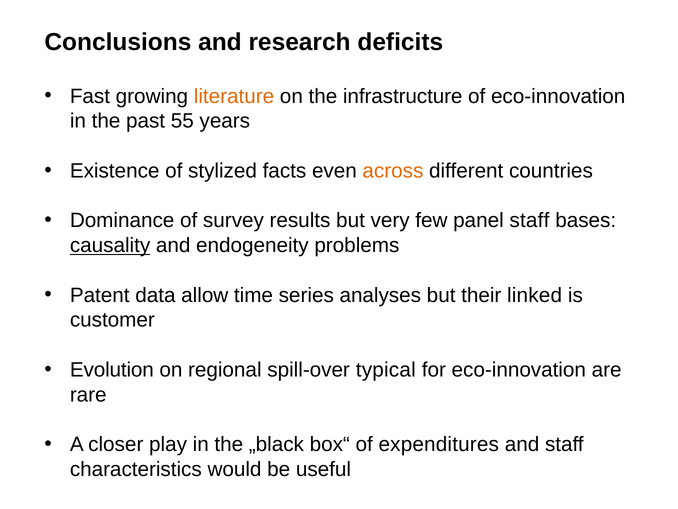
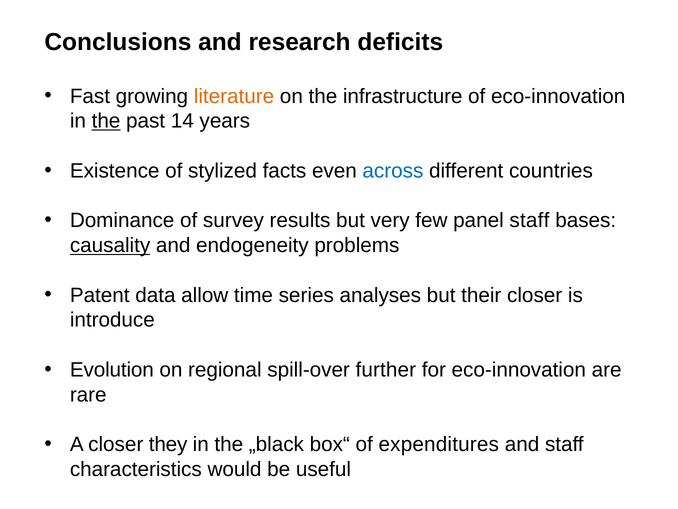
the at (106, 121) underline: none -> present
55: 55 -> 14
across colour: orange -> blue
their linked: linked -> closer
customer: customer -> introduce
typical: typical -> further
play: play -> they
